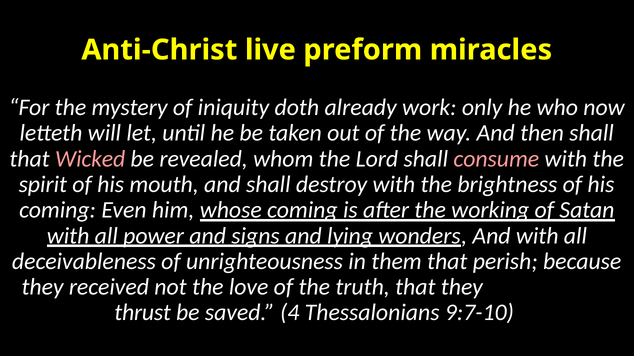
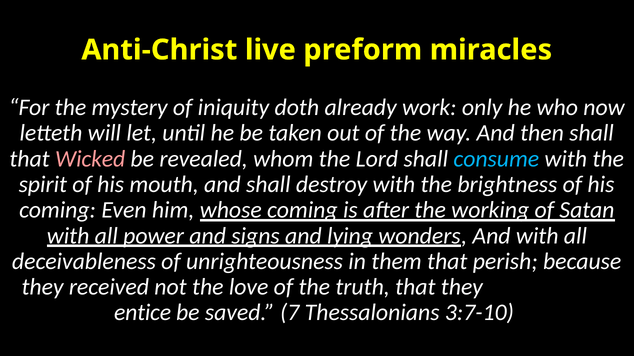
consume colour: pink -> light blue
thrust: thrust -> entice
4: 4 -> 7
9:7-10: 9:7-10 -> 3:7-10
